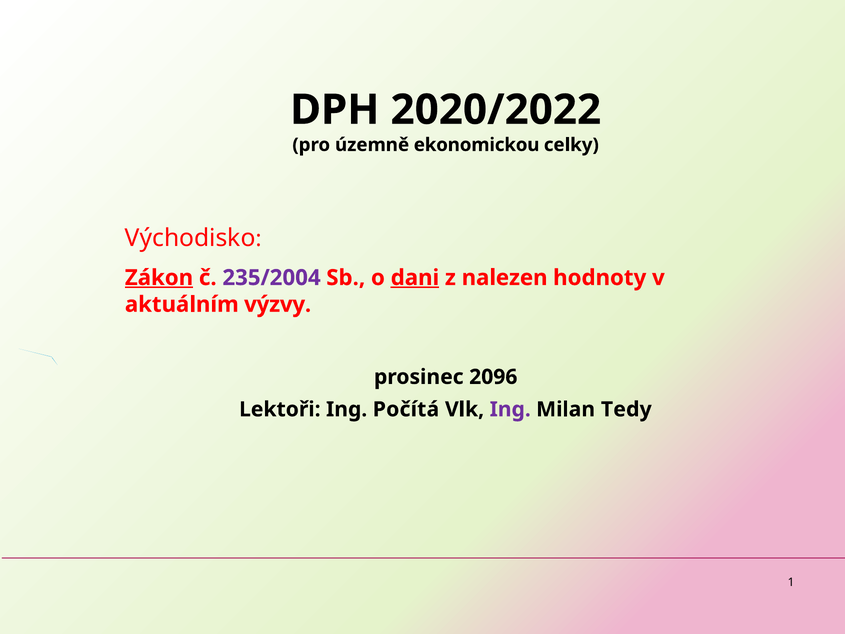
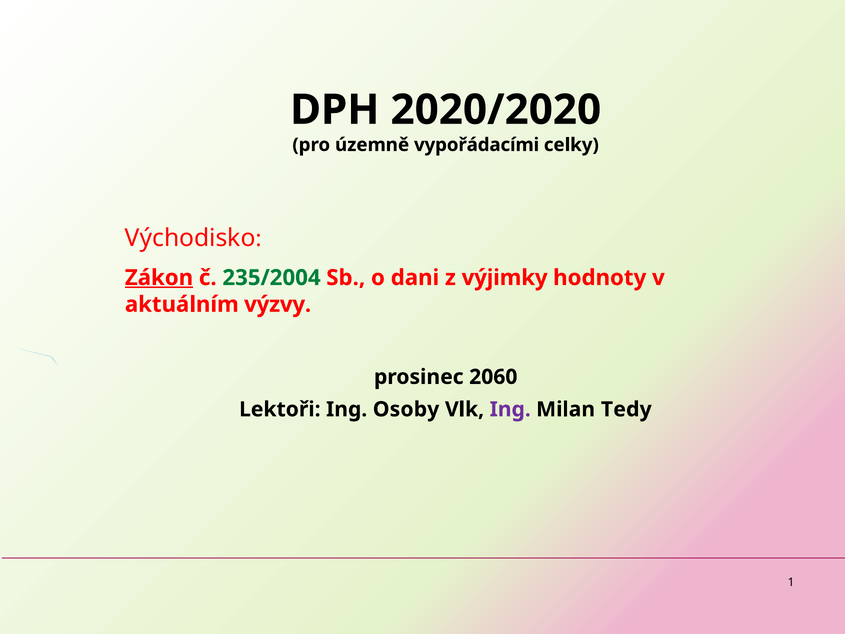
2020/2022: 2020/2022 -> 2020/2020
ekonomickou: ekonomickou -> vypořádacími
235/2004 colour: purple -> green
dani underline: present -> none
nalezen: nalezen -> výjimky
2096: 2096 -> 2060
Počítá: Počítá -> Osoby
